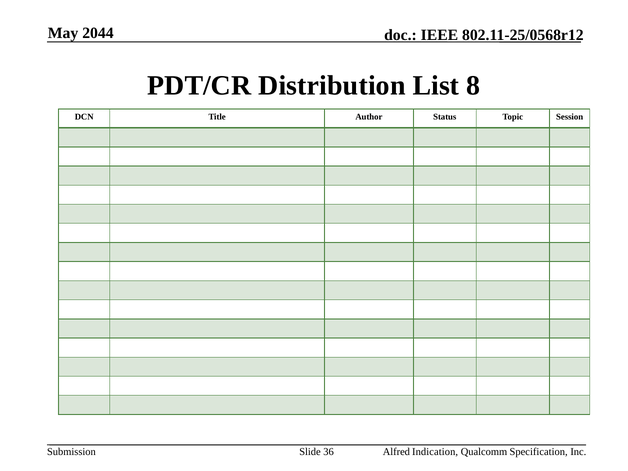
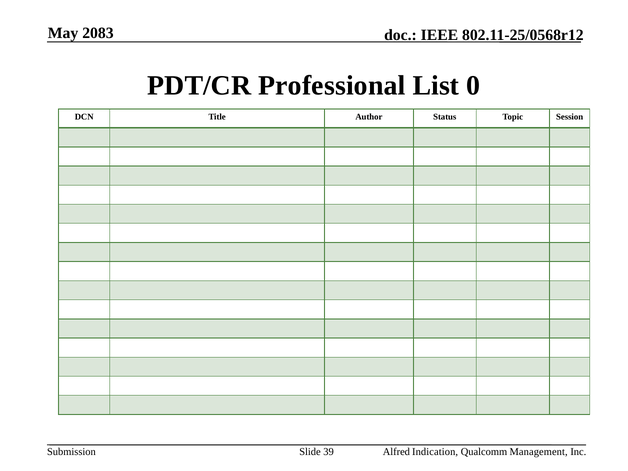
2044: 2044 -> 2083
Distribution: Distribution -> Professional
8: 8 -> 0
36: 36 -> 39
Specification: Specification -> Management
